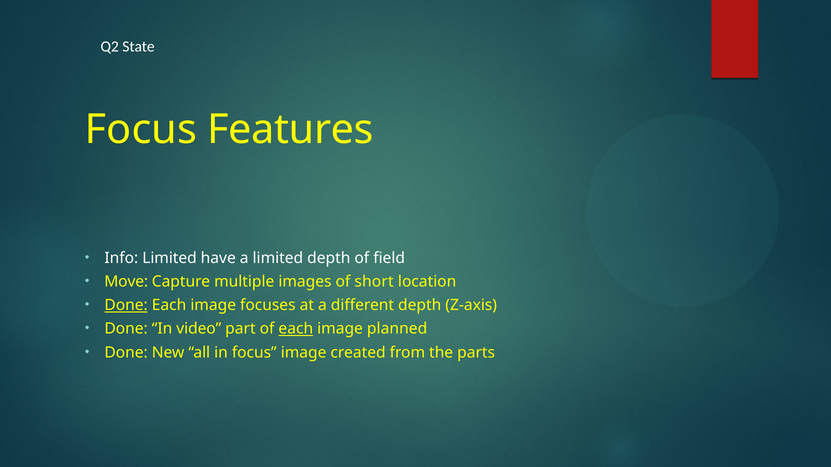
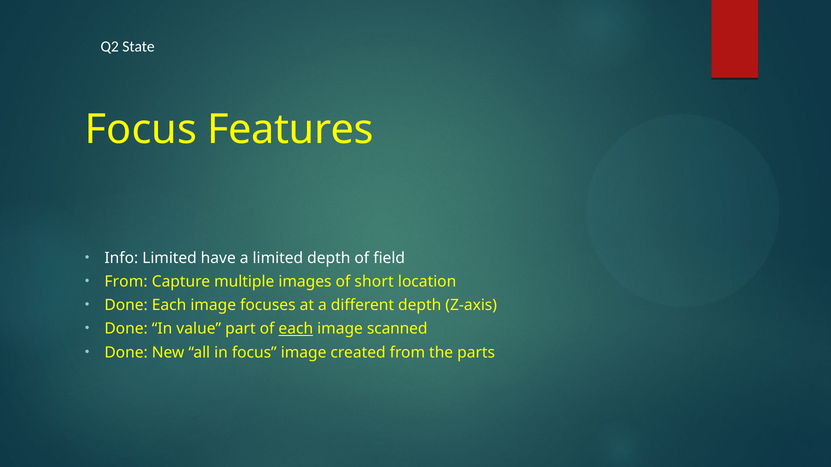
Move at (126, 282): Move -> From
Done at (126, 306) underline: present -> none
video: video -> value
planned: planned -> scanned
